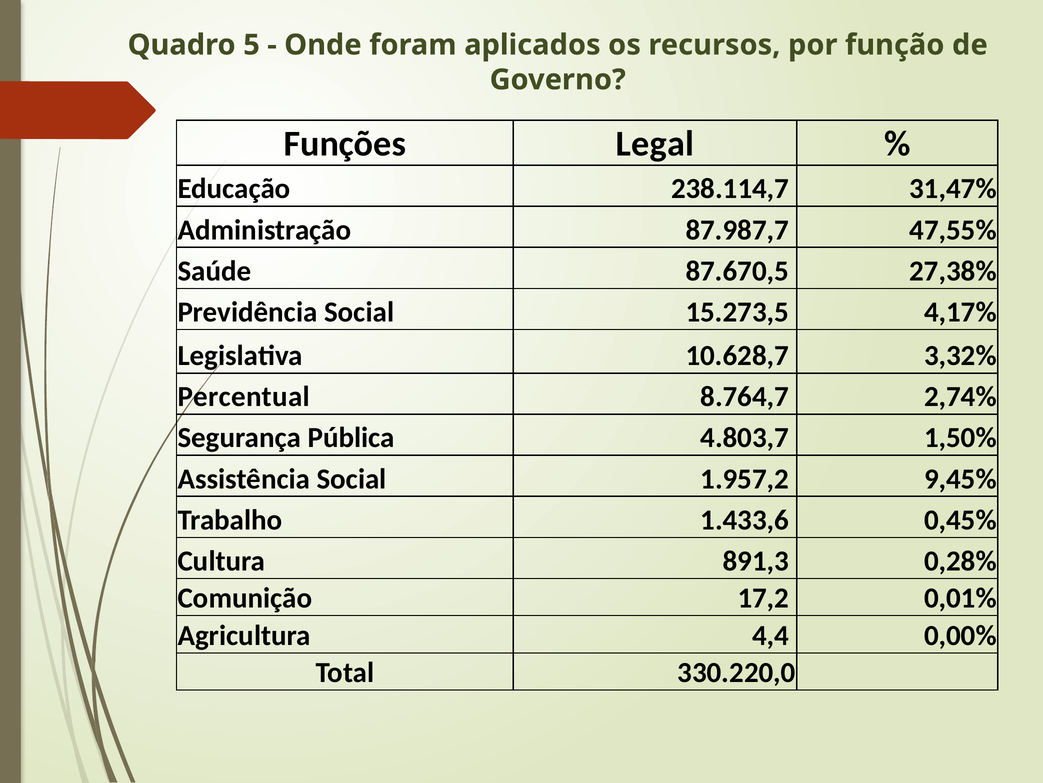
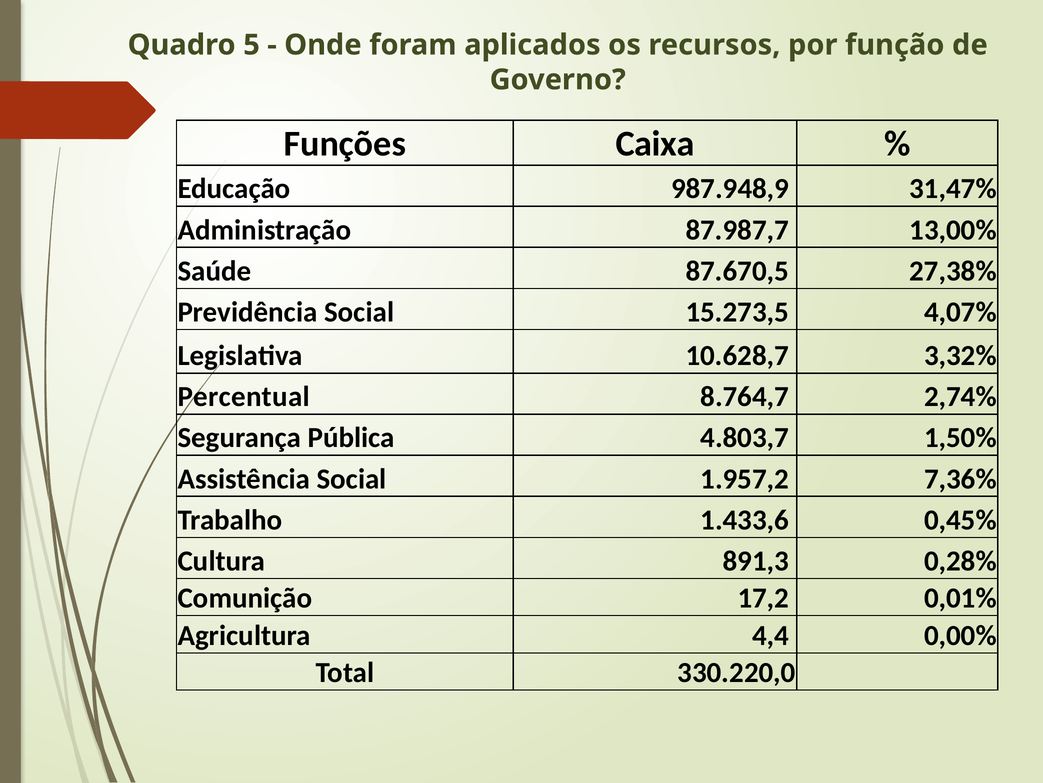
Legal: Legal -> Caixa
238.114,7: 238.114,7 -> 987.948,9
47,55%: 47,55% -> 13,00%
4,17%: 4,17% -> 4,07%
9,45%: 9,45% -> 7,36%
